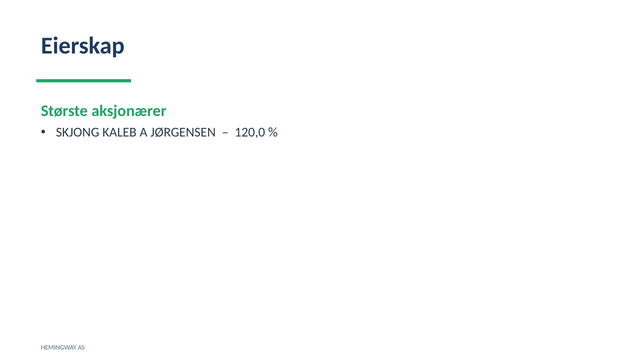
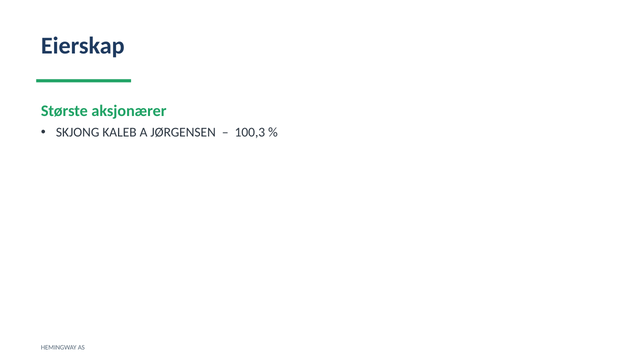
120,0: 120,0 -> 100,3
